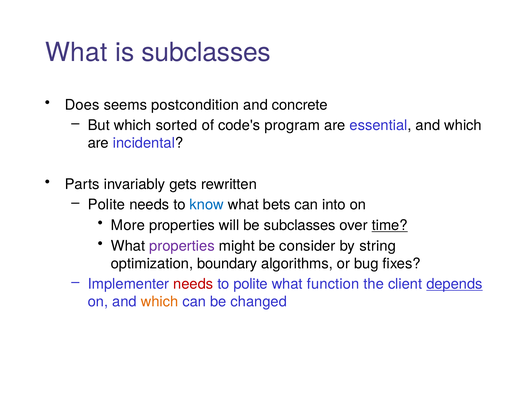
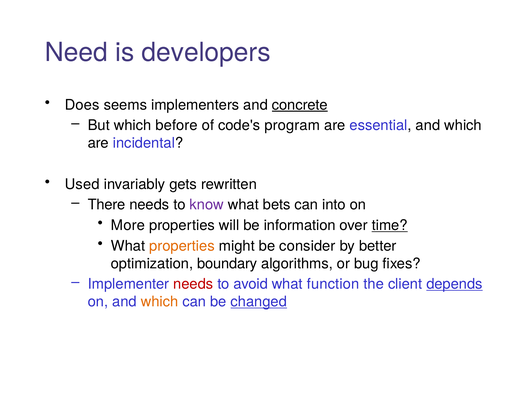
What at (76, 52): What -> Need
is subclasses: subclasses -> developers
postcondition: postcondition -> implementers
concrete underline: none -> present
sorted: sorted -> before
Parts: Parts -> Used
Polite at (106, 205): Polite -> There
know colour: blue -> purple
be subclasses: subclasses -> information
properties at (182, 246) colour: purple -> orange
string: string -> better
to polite: polite -> avoid
changed underline: none -> present
